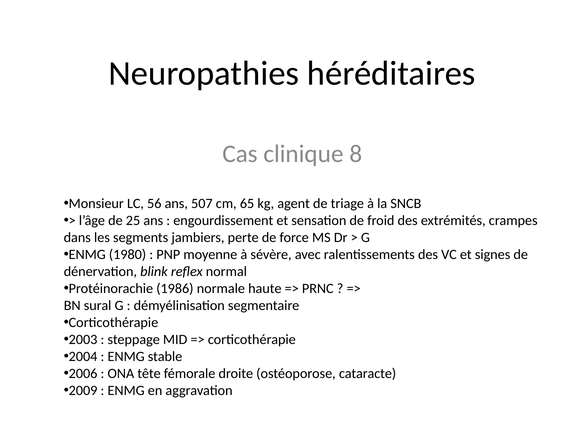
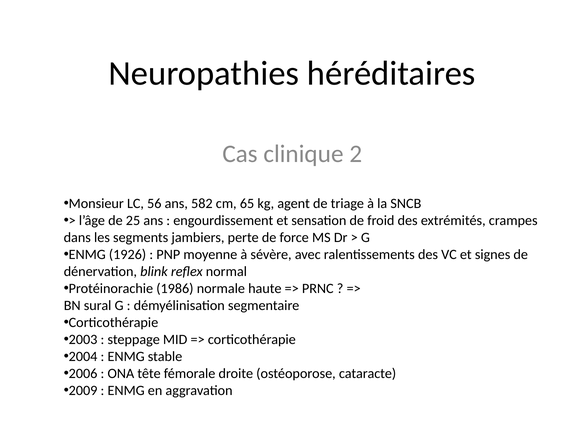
8: 8 -> 2
507: 507 -> 582
1980: 1980 -> 1926
